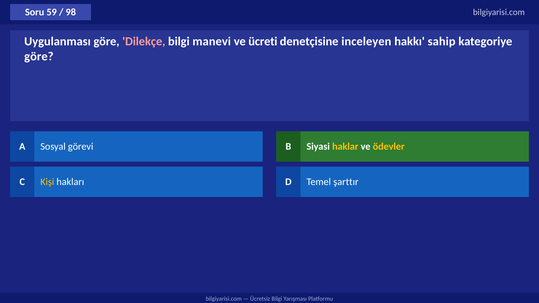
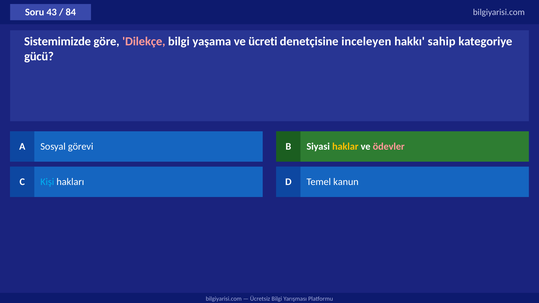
59: 59 -> 43
98: 98 -> 84
Uygulanması: Uygulanması -> Sistemimizde
manevi: manevi -> yaşama
göre at (39, 57): göre -> gücü
ödevler colour: yellow -> pink
Kişi colour: yellow -> light blue
şarttır: şarttır -> kanun
